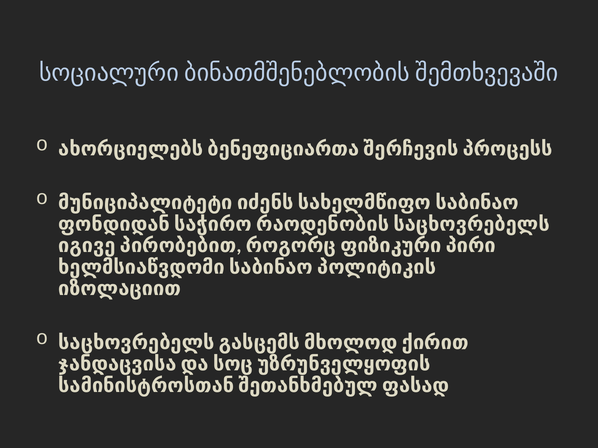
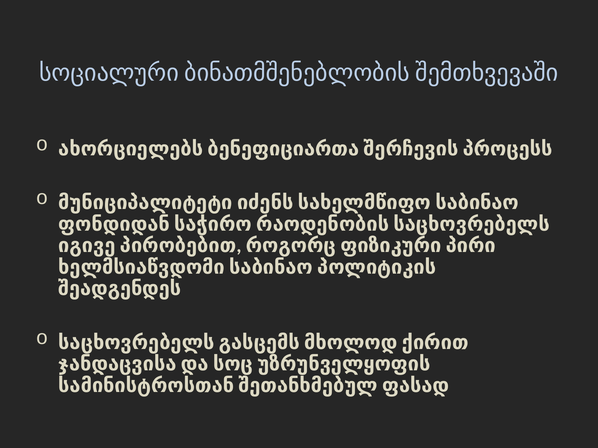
იზოლაციით: იზოლაციით -> შეადგენდეს
